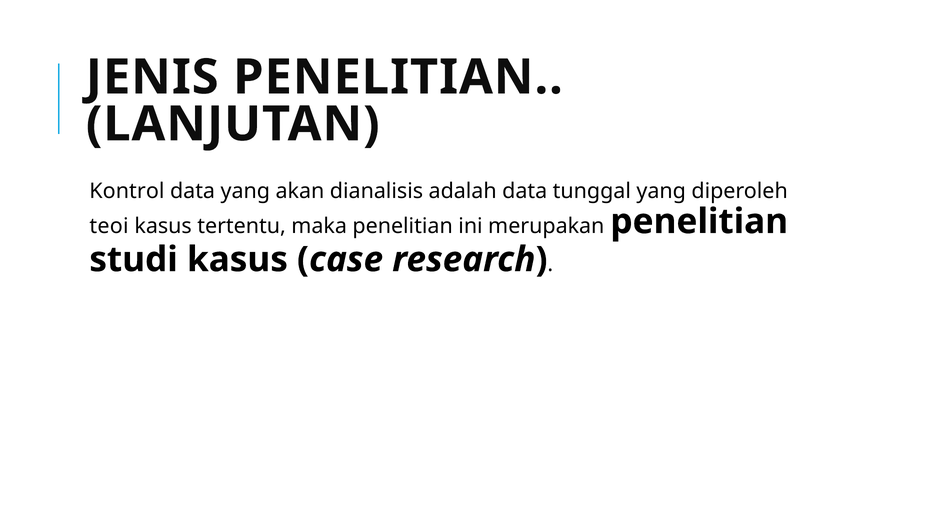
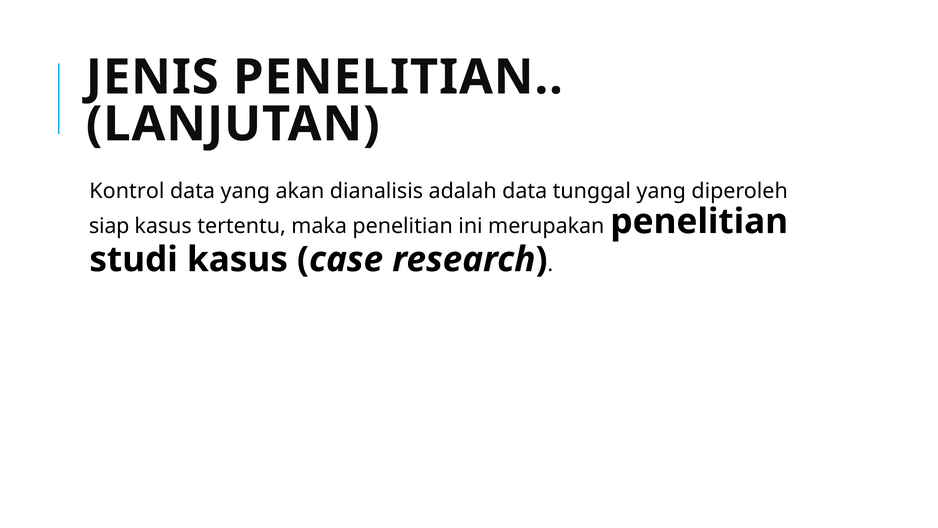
teoi: teoi -> siap
